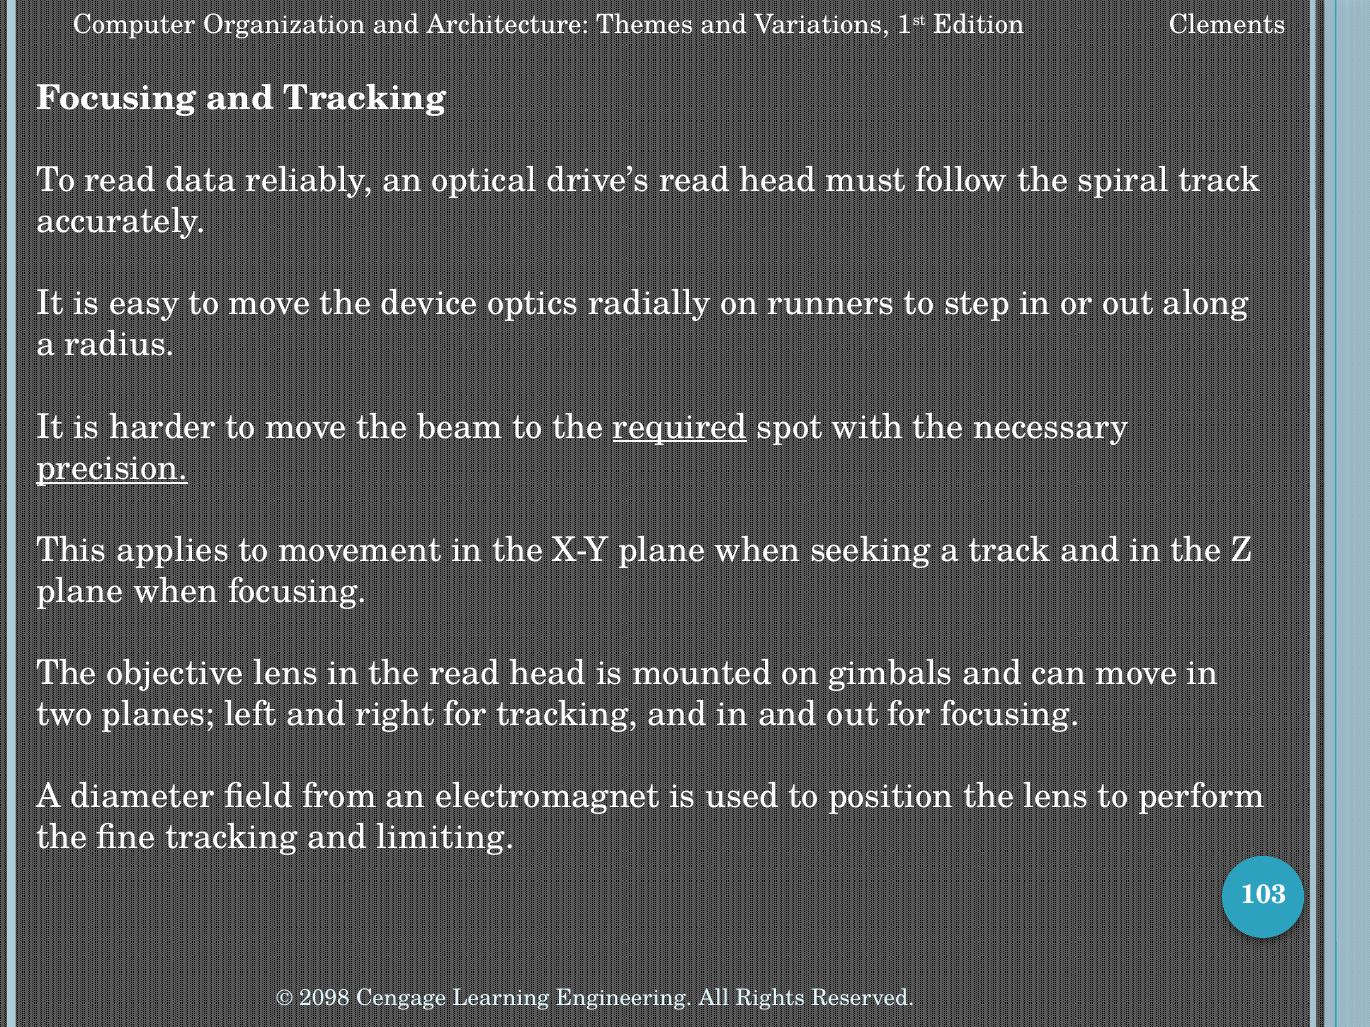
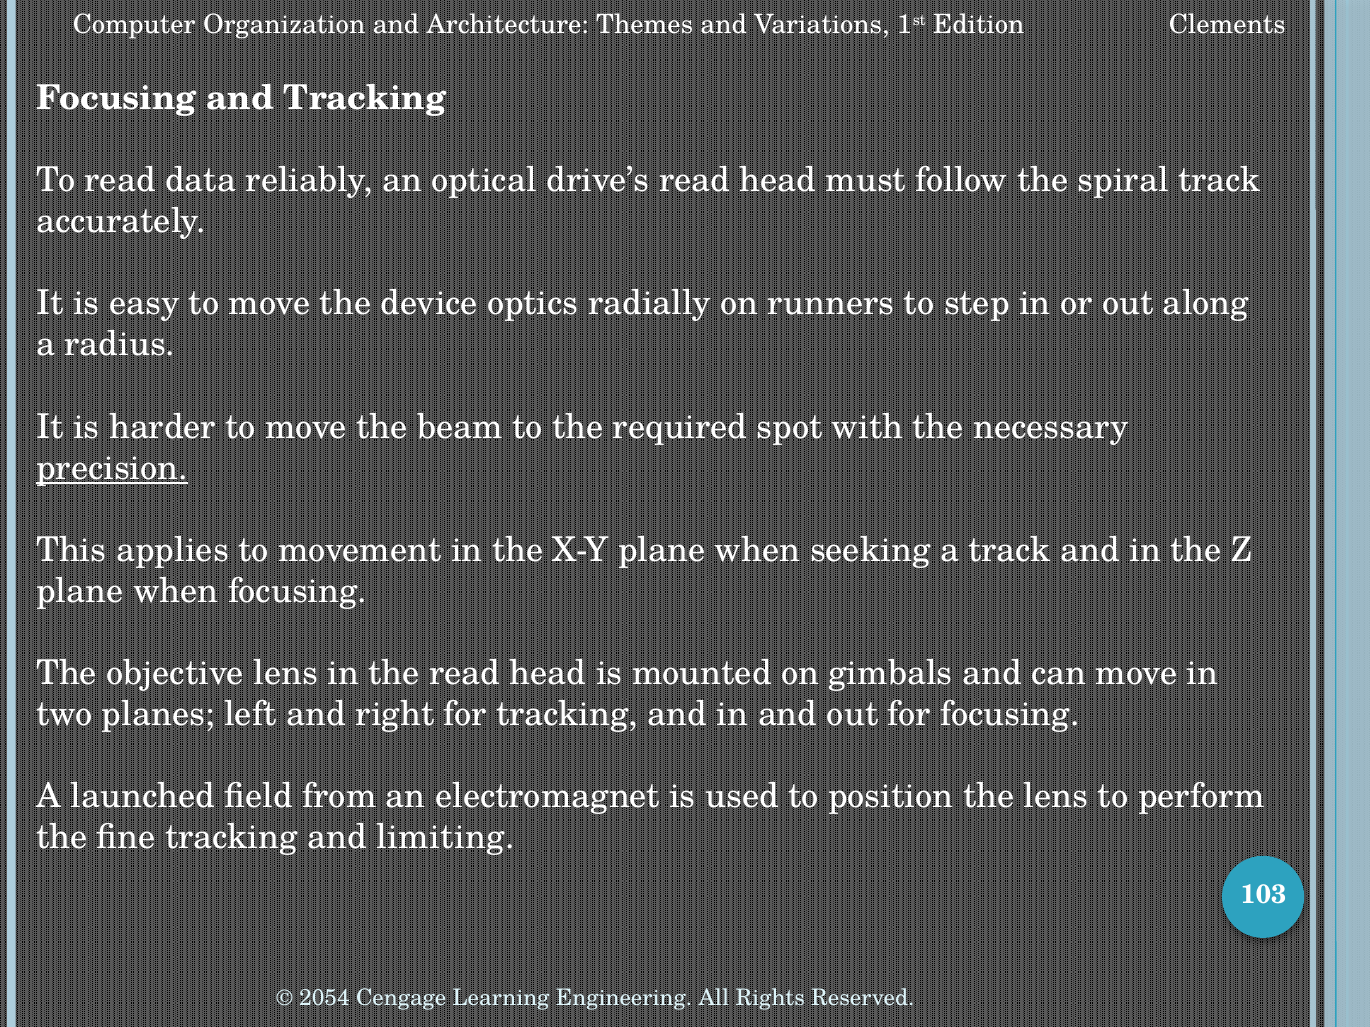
required underline: present -> none
diameter: diameter -> launched
2098: 2098 -> 2054
